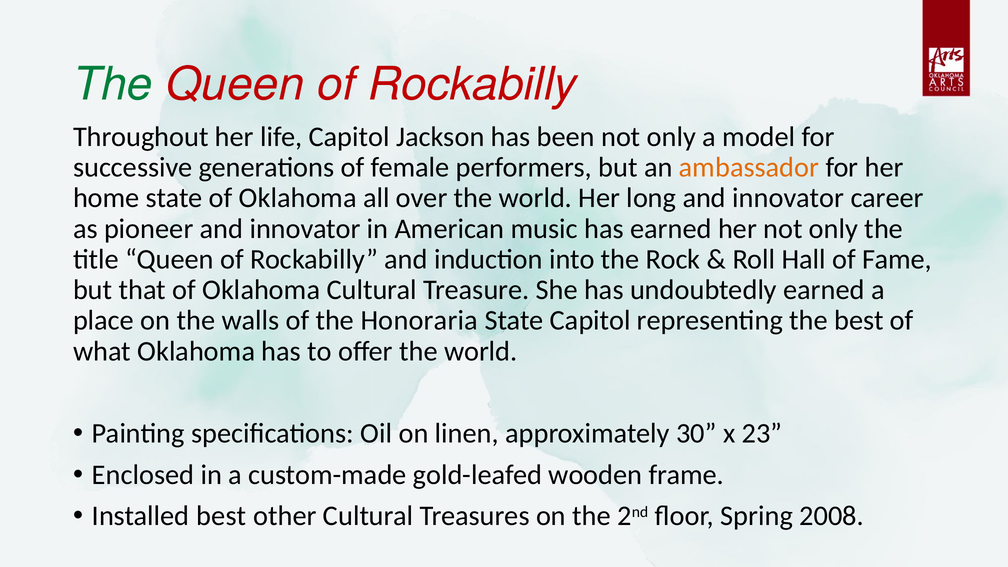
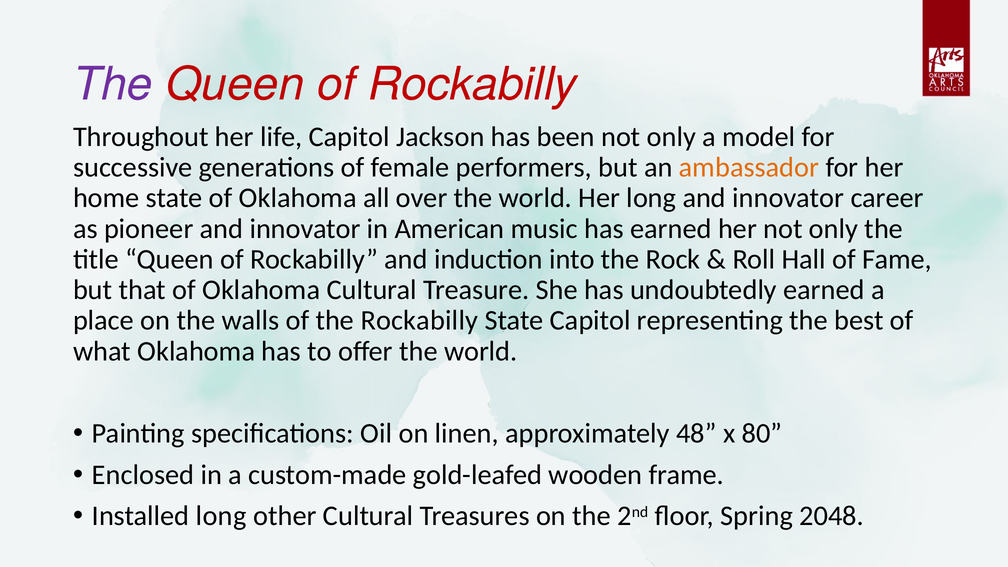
The at (113, 85) colour: green -> purple
the Honoraria: Honoraria -> Rockabilly
30: 30 -> 48
23: 23 -> 80
Installed best: best -> long
2008: 2008 -> 2048
